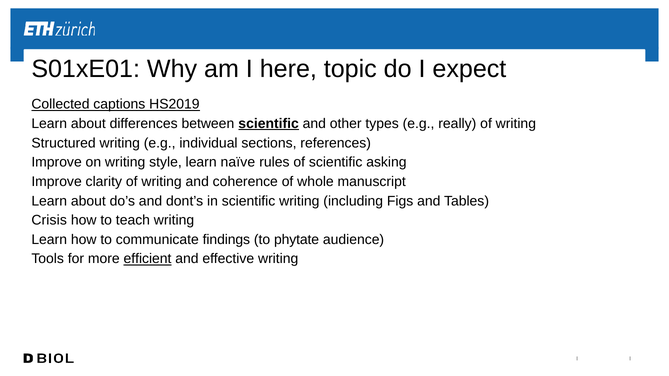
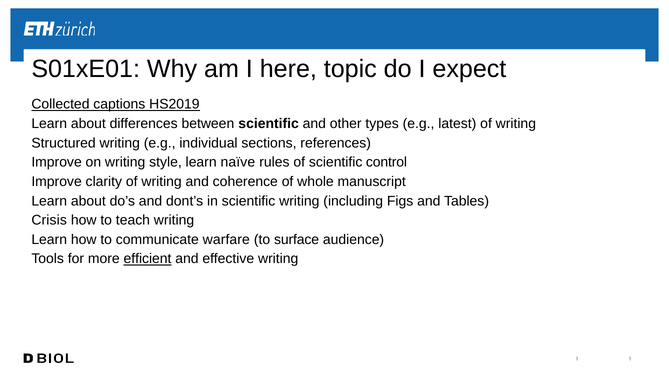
scientific at (269, 124) underline: present -> none
really: really -> latest
asking: asking -> control
findings: findings -> warfare
phytate: phytate -> surface
